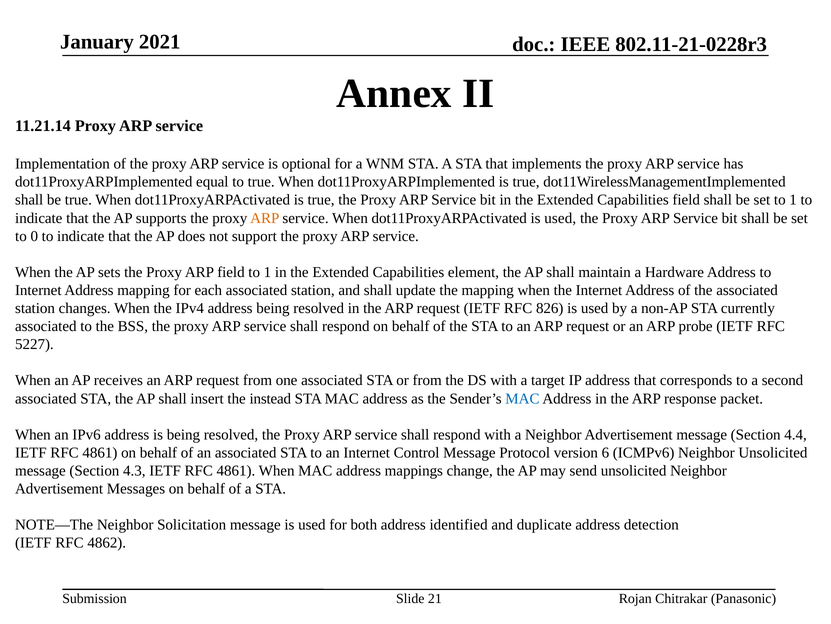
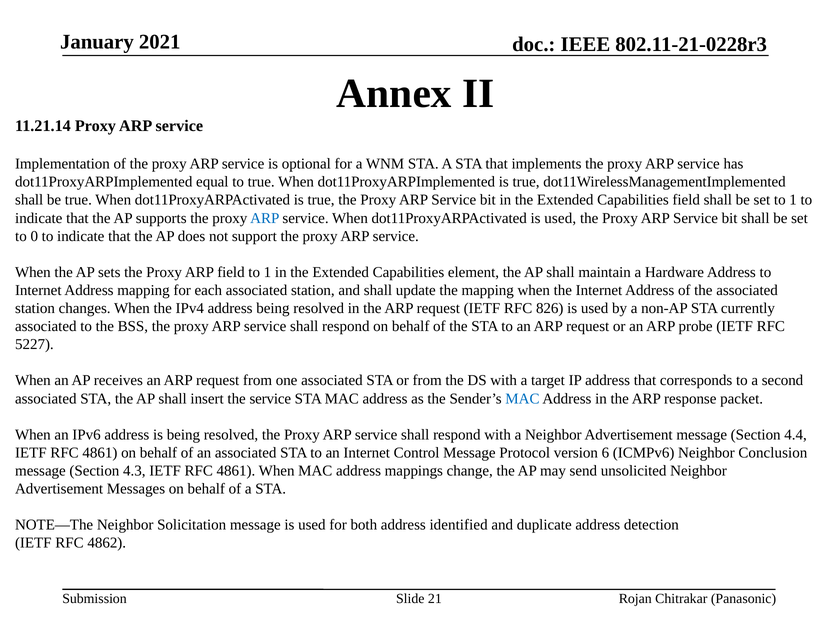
ARP at (265, 218) colour: orange -> blue
the instead: instead -> service
Neighbor Unsolicited: Unsolicited -> Conclusion
